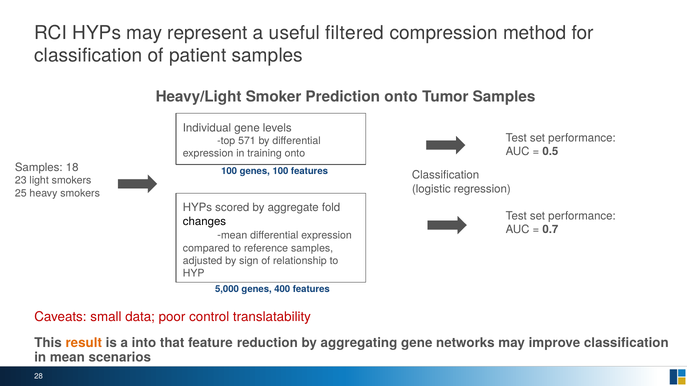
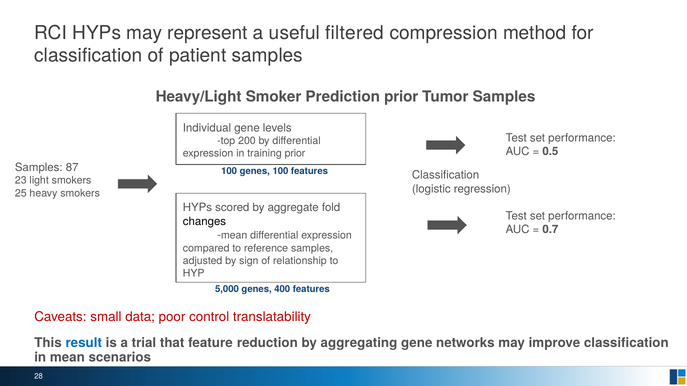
Prediction onto: onto -> prior
571: 571 -> 200
training onto: onto -> prior
18: 18 -> 87
result colour: orange -> blue
into: into -> trial
